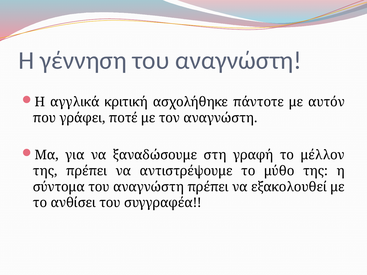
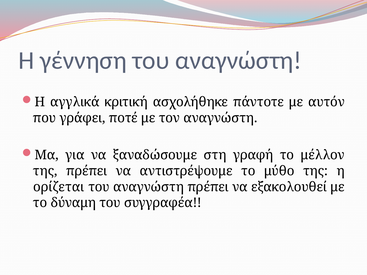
σύντομα: σύντομα -> ορίζεται
ανθίσει: ανθίσει -> δύναμη
